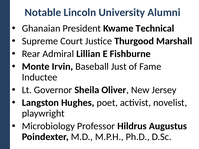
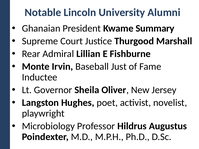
Technical: Technical -> Summary
